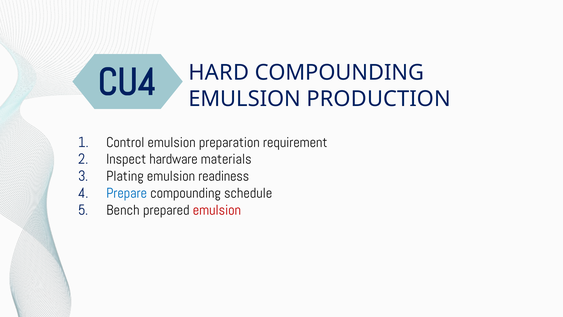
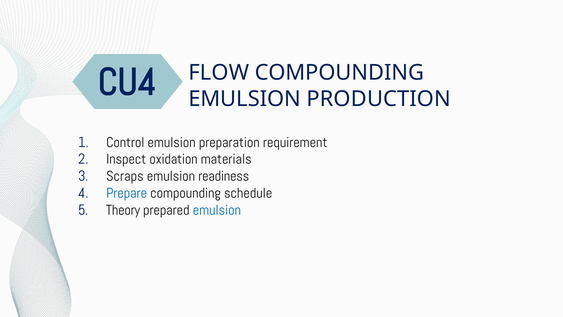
HARD: HARD -> FLOW
hardware: hardware -> oxidation
Plating: Plating -> Scraps
Bench: Bench -> Theory
emulsion at (217, 210) colour: red -> blue
